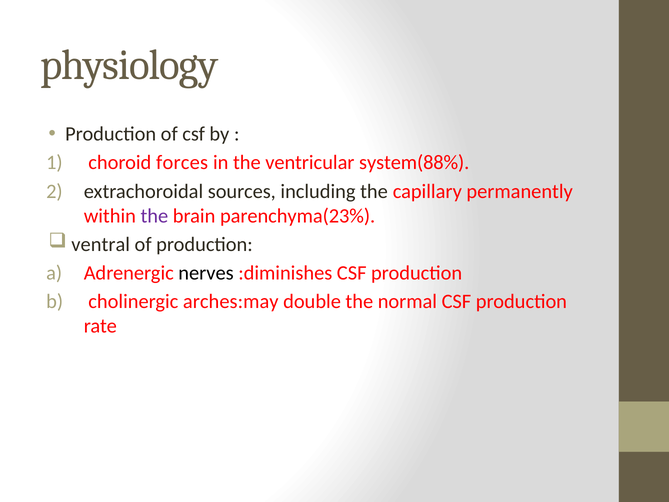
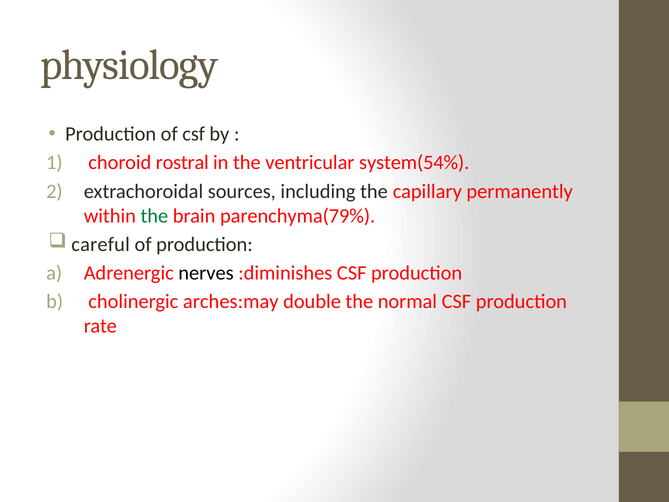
forces: forces -> rostral
system(88%: system(88% -> system(54%
the at (154, 216) colour: purple -> green
parenchyma(23%: parenchyma(23% -> parenchyma(79%
ventral: ventral -> careful
